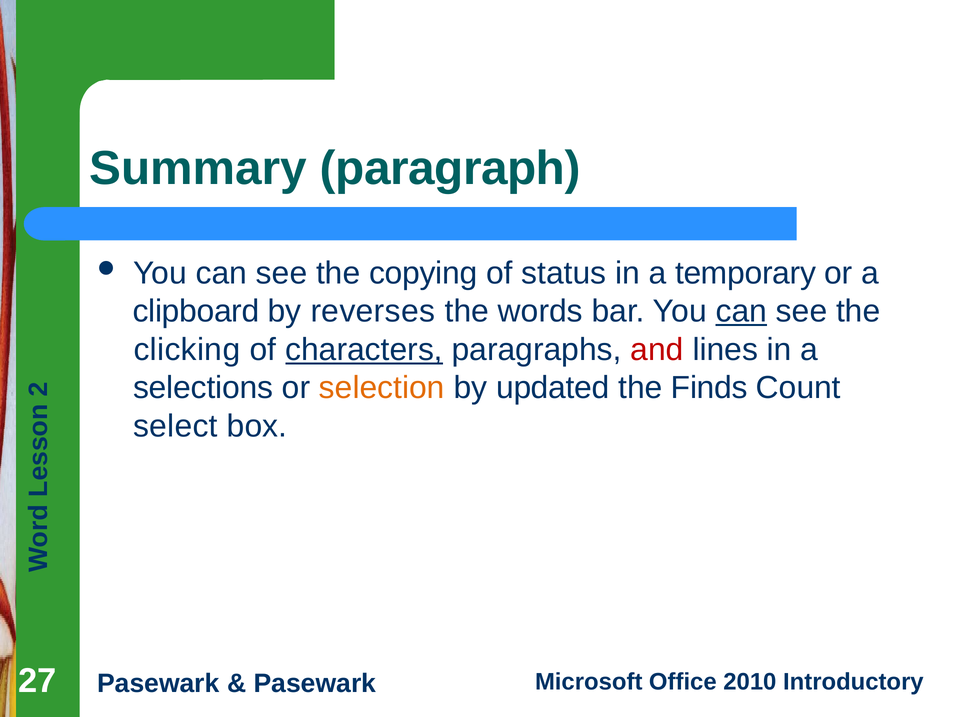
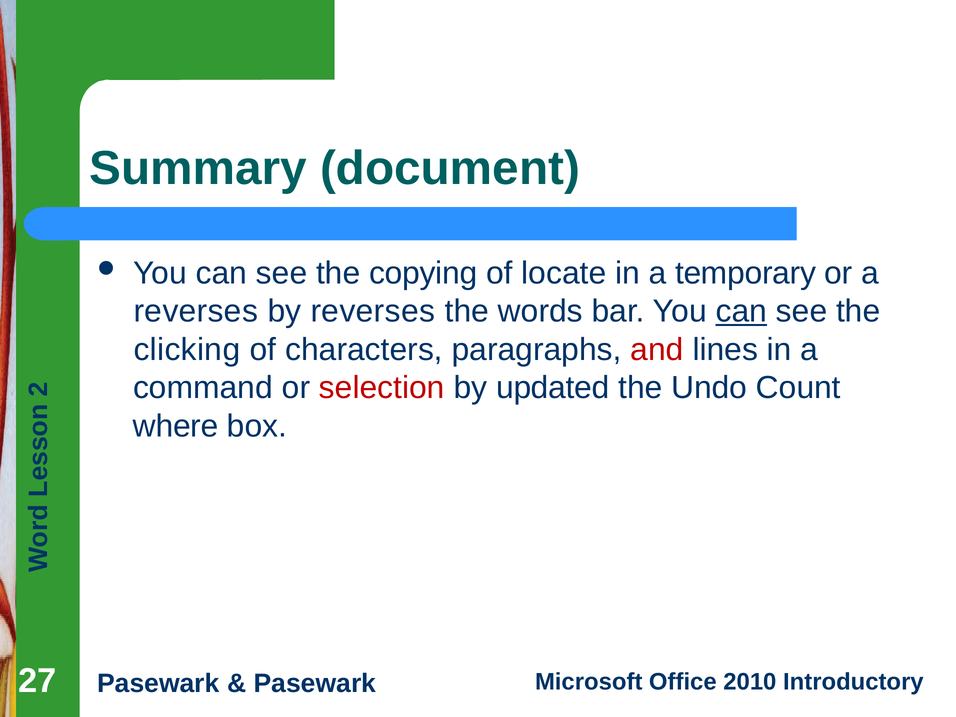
paragraph: paragraph -> document
status: status -> locate
clipboard at (196, 311): clipboard -> reverses
characters underline: present -> none
selections: selections -> command
selection colour: orange -> red
Finds: Finds -> Undo
select: select -> where
